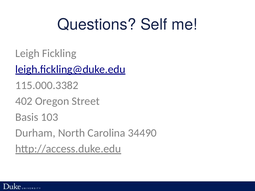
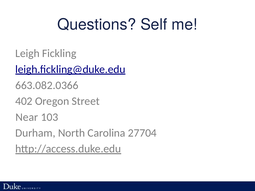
115.000.3382: 115.000.3382 -> 663.082.0366
Basis: Basis -> Near
34490: 34490 -> 27704
